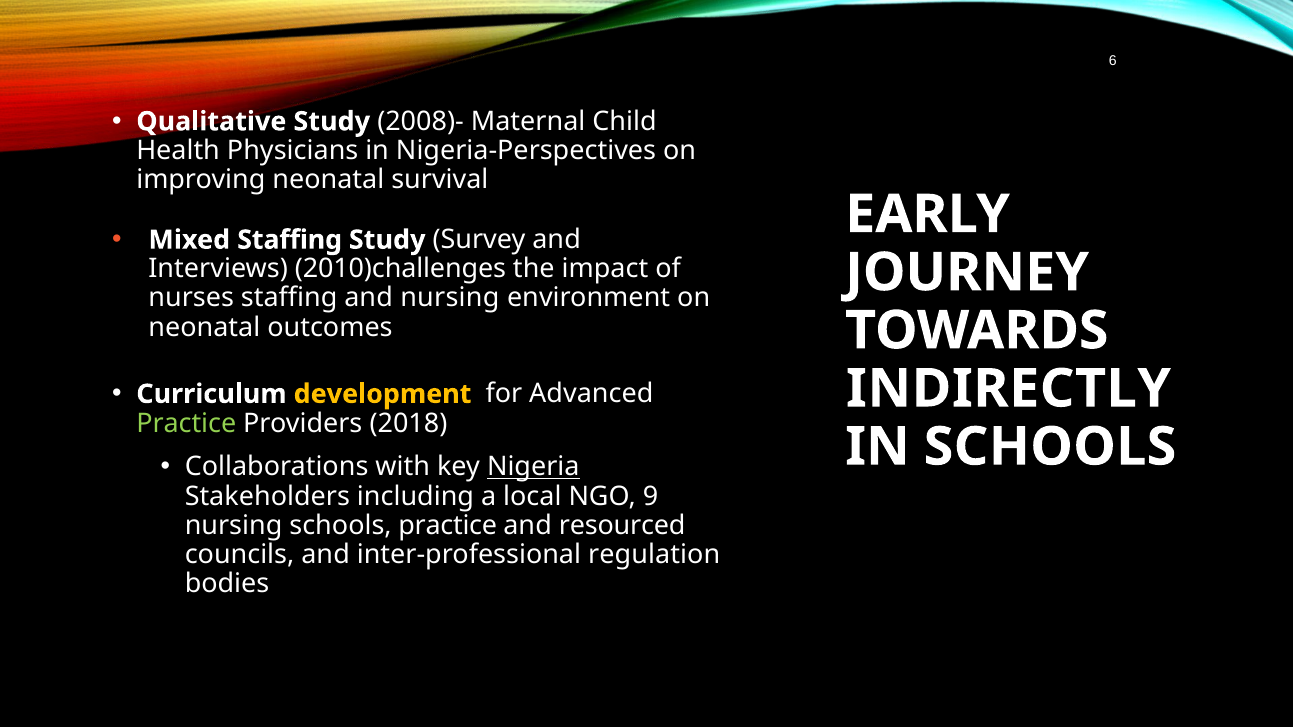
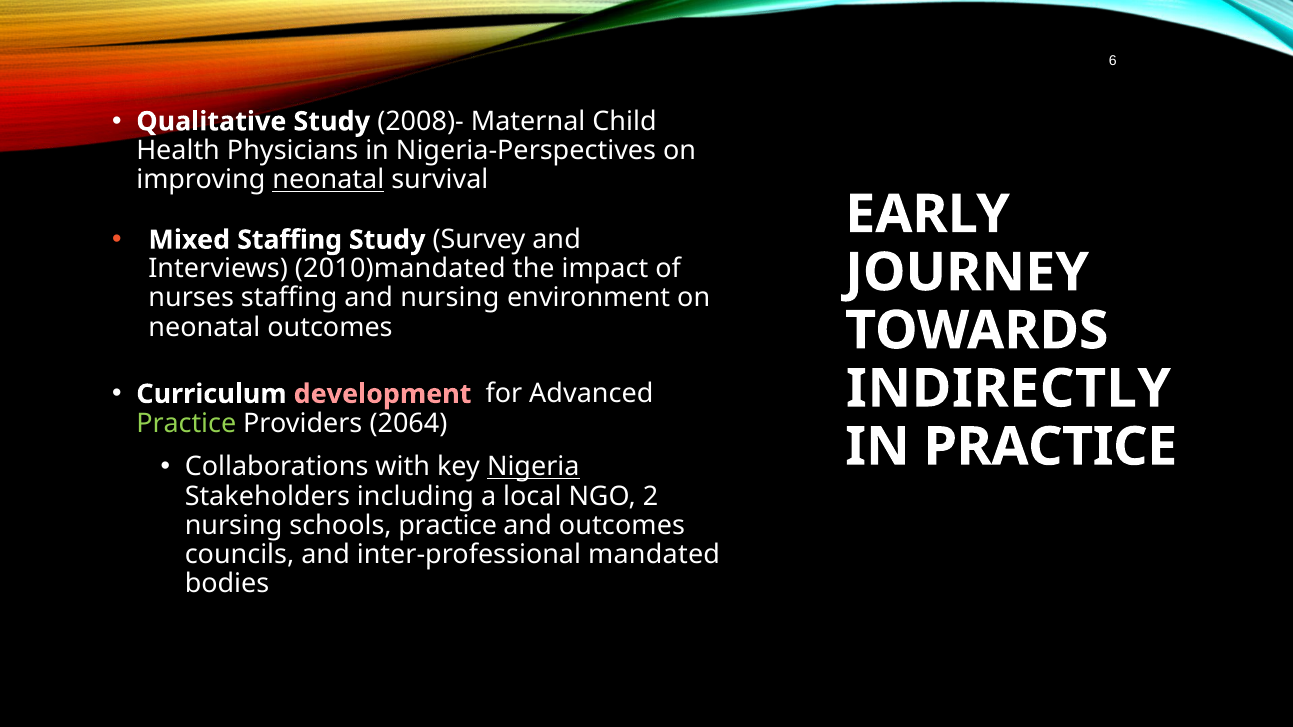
neonatal at (328, 180) underline: none -> present
2010)challenges: 2010)challenges -> 2010)mandated
development colour: yellow -> pink
2018: 2018 -> 2064
IN SCHOOLS: SCHOOLS -> PRACTICE
9: 9 -> 2
and resourced: resourced -> outcomes
regulation: regulation -> mandated
